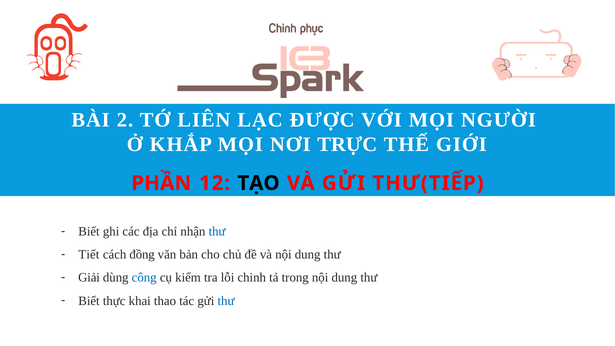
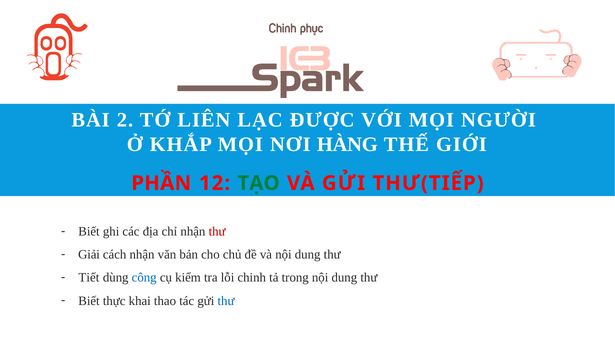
TRỰC: TRỰC -> HÀNG
TẠO colour: black -> green
thư at (217, 232) colour: blue -> red
Tiết: Tiết -> Giải
cách đồng: đồng -> nhận
Giải: Giải -> Tiết
